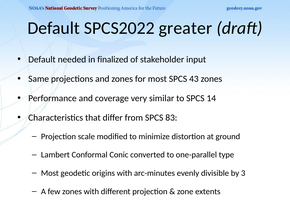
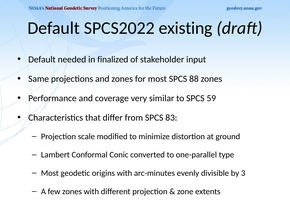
greater: greater -> existing
43: 43 -> 88
14: 14 -> 59
